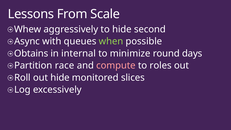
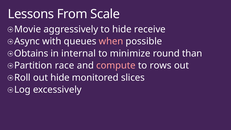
Whew: Whew -> Movie
second: second -> receive
when colour: light green -> pink
days: days -> than
roles: roles -> rows
